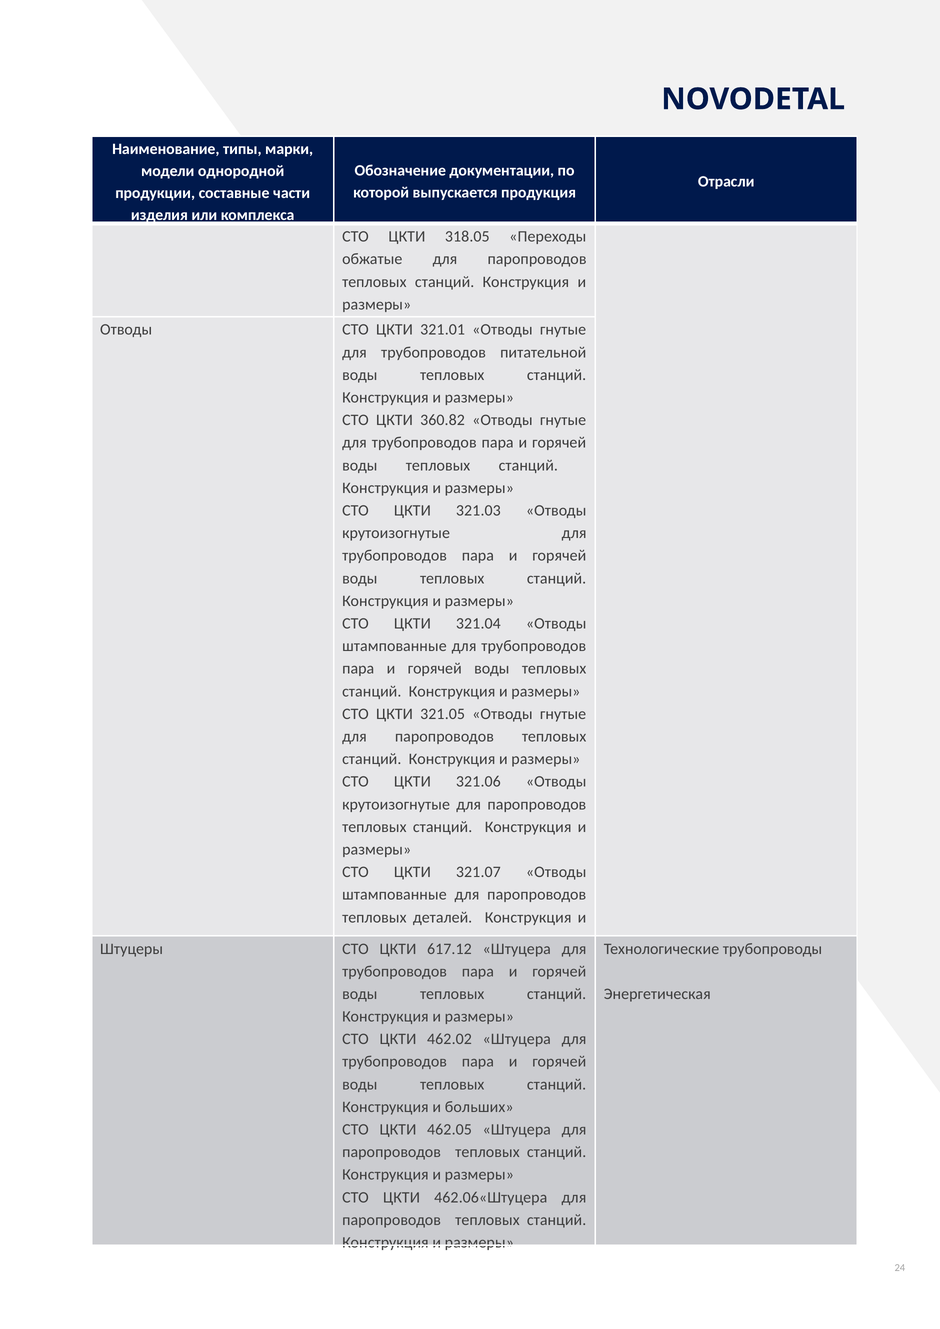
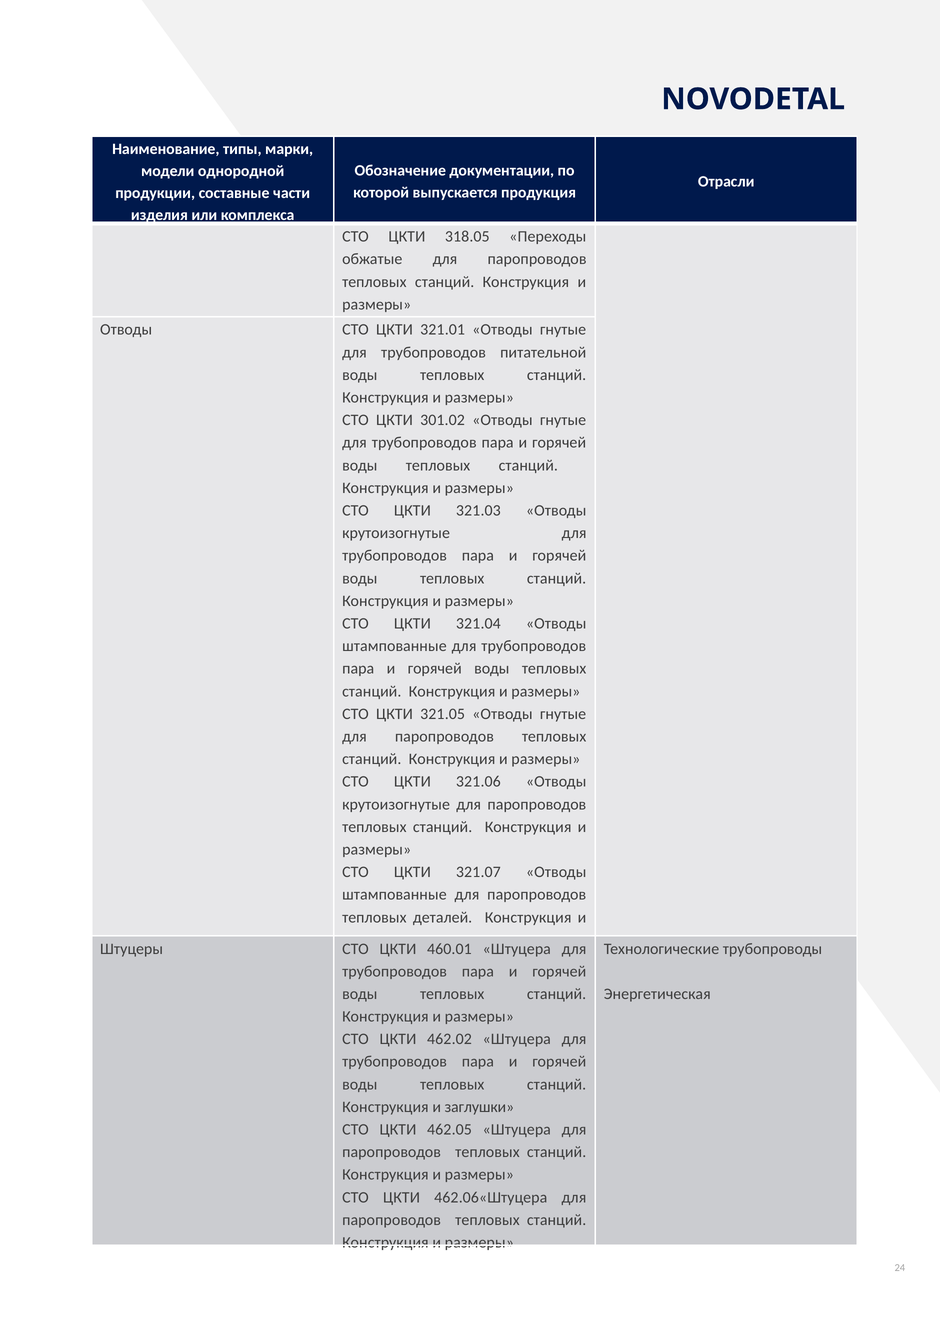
360.82: 360.82 -> 301.02
617.12: 617.12 -> 460.01
больших: больших -> заглушки
